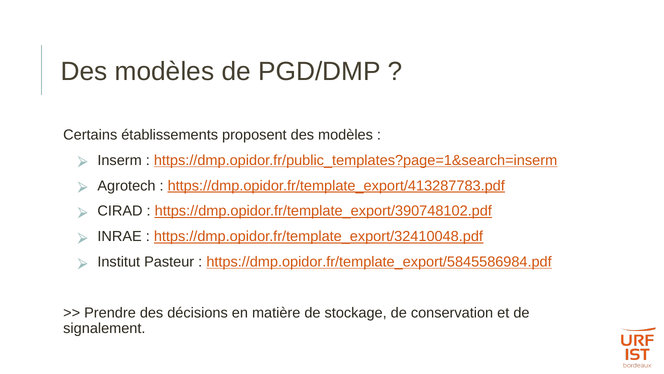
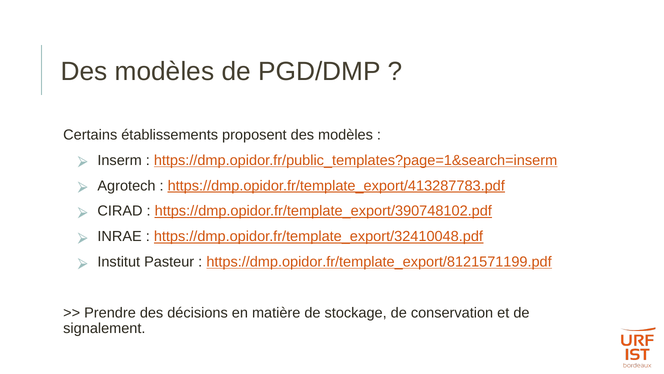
https://dmp.opidor.fr/template_export/5845586984.pdf: https://dmp.opidor.fr/template_export/5845586984.pdf -> https://dmp.opidor.fr/template_export/8121571199.pdf
